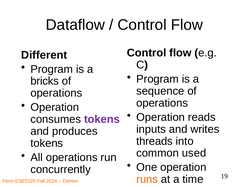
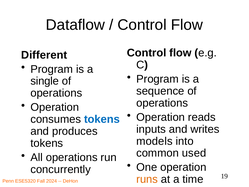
bricks: bricks -> single
tokens at (102, 119) colour: purple -> blue
threads: threads -> models
